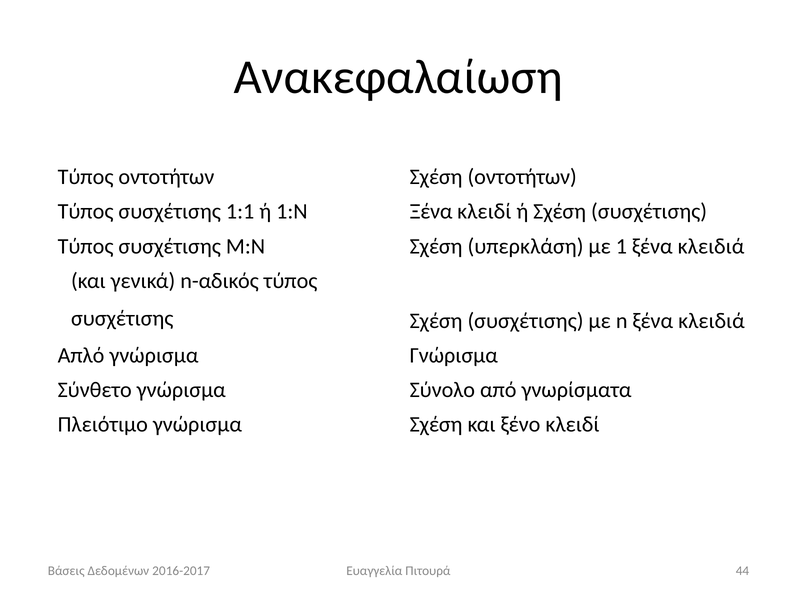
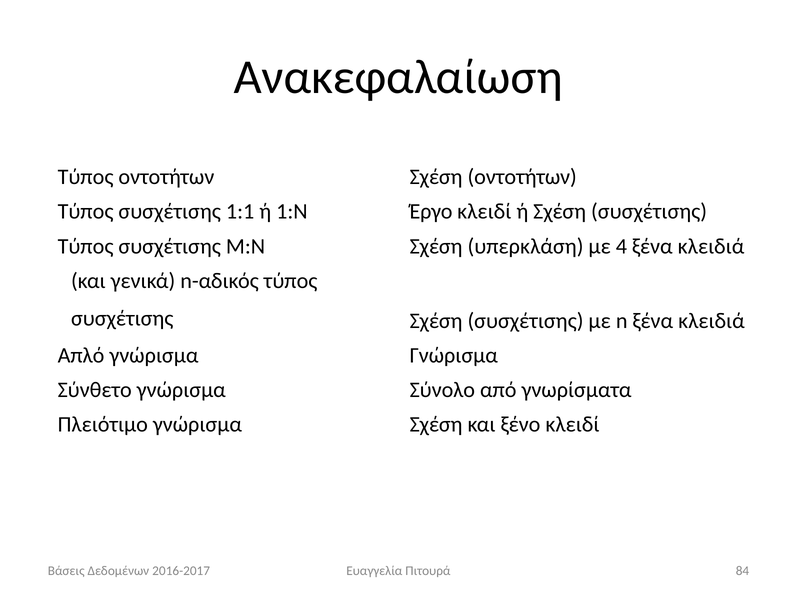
1:Ν Ξένα: Ξένα -> Έργο
1: 1 -> 4
44: 44 -> 84
